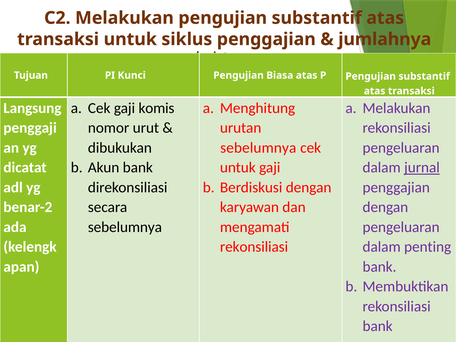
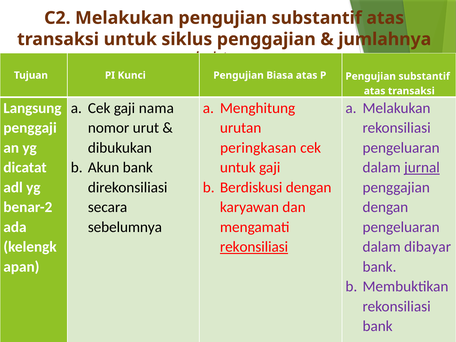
komis: komis -> nama
sebelumnya at (258, 148): sebelumnya -> peringkasan
rekonsiliasi at (254, 247) underline: none -> present
penting: penting -> dibayar
